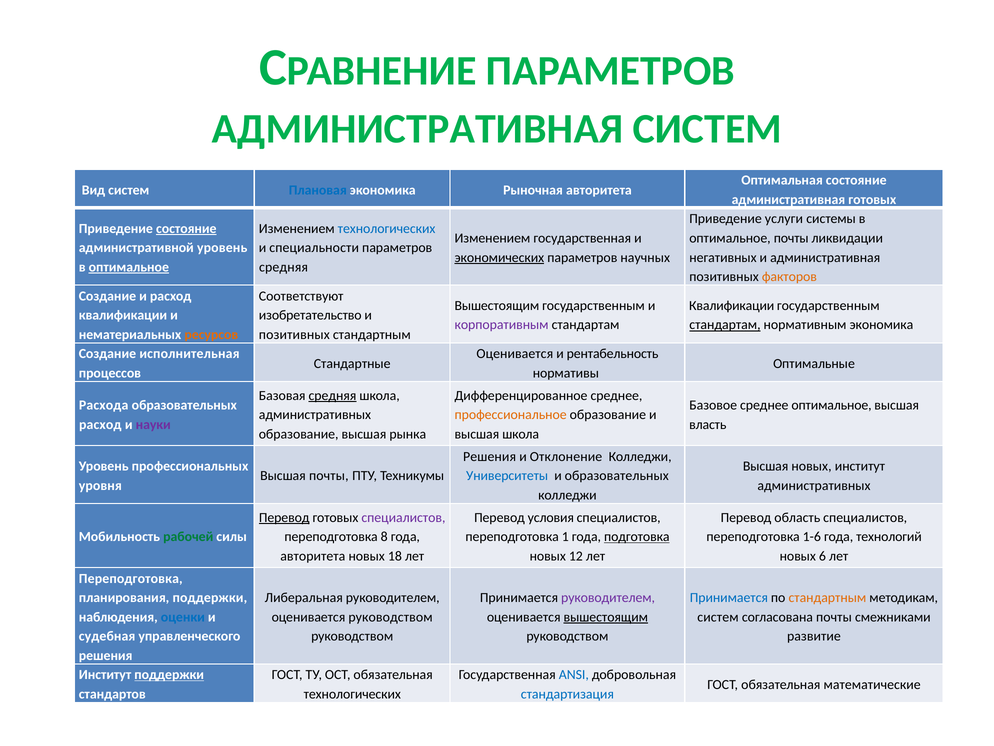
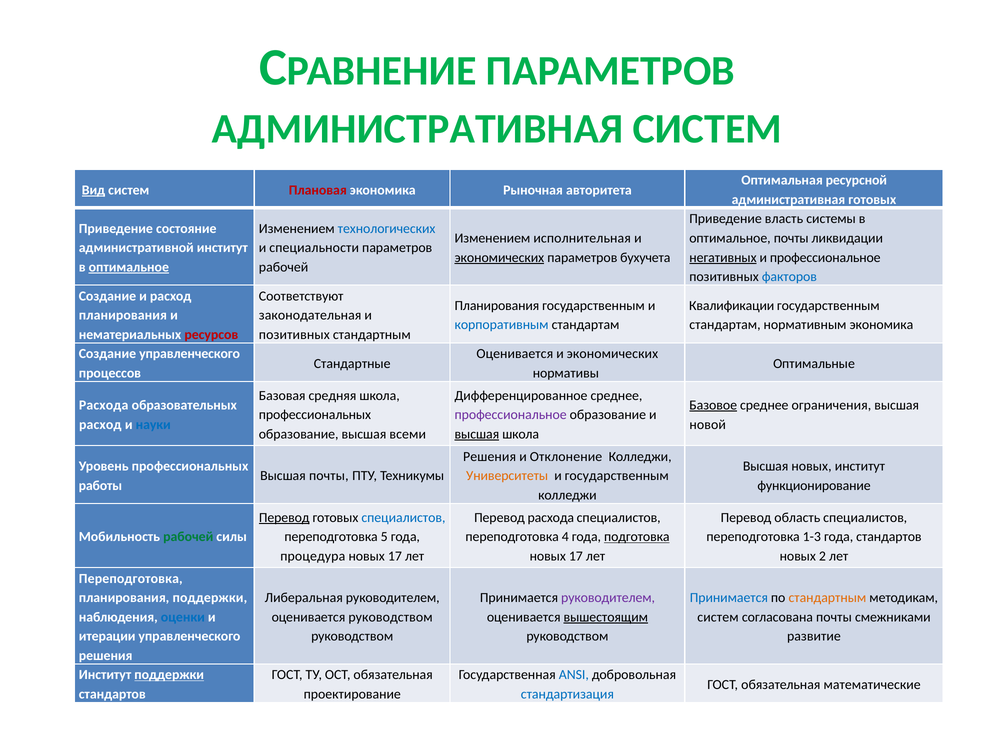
Оптимальная состояние: состояние -> ресурсной
Вид underline: none -> present
Плановая colour: blue -> red
услуги: услуги -> власть
состояние at (186, 228) underline: present -> none
Изменением государственная: государственная -> исполнительная
административной уровень: уровень -> институт
научных: научных -> бухучета
негативных underline: none -> present
и административная: административная -> профессиональное
средняя at (284, 267): средняя -> рабочей
факторов colour: orange -> blue
Вышестоящим at (497, 305): Вышестоящим -> Планирования
квалификации at (123, 315): квалификации -> планирования
изобретательство: изобретательство -> законодательная
корпоративным colour: purple -> blue
стандартам at (725, 325) underline: present -> none
ресурсов colour: orange -> red
Создание исполнительная: исполнительная -> управленческого
рентабельность at (613, 354): рентабельность -> экономических
средняя at (332, 395) underline: present -> none
Базовое underline: none -> present
среднее оптимальное: оптимальное -> ограничения
административных at (315, 415): административных -> профессиональных
профессиональное at (511, 415) colour: orange -> purple
науки colour: purple -> blue
власть: власть -> новой
рынка: рынка -> всеми
высшая at (477, 434) underline: none -> present
Университеты colour: blue -> orange
и образовательных: образовательных -> государственным
уровня: уровня -> работы
административных at (814, 485): административных -> функционирование
специалистов at (403, 517) colour: purple -> blue
Перевод условия: условия -> расхода
8: 8 -> 5
1: 1 -> 4
1-6: 1-6 -> 1-3
года технологий: технологий -> стандартов
авторитета at (313, 556): авторитета -> процедура
18 at (395, 556): 18 -> 17
12 at (576, 556): 12 -> 17
6: 6 -> 2
судебная: судебная -> итерации
технологических at (352, 694): технологических -> проектирование
